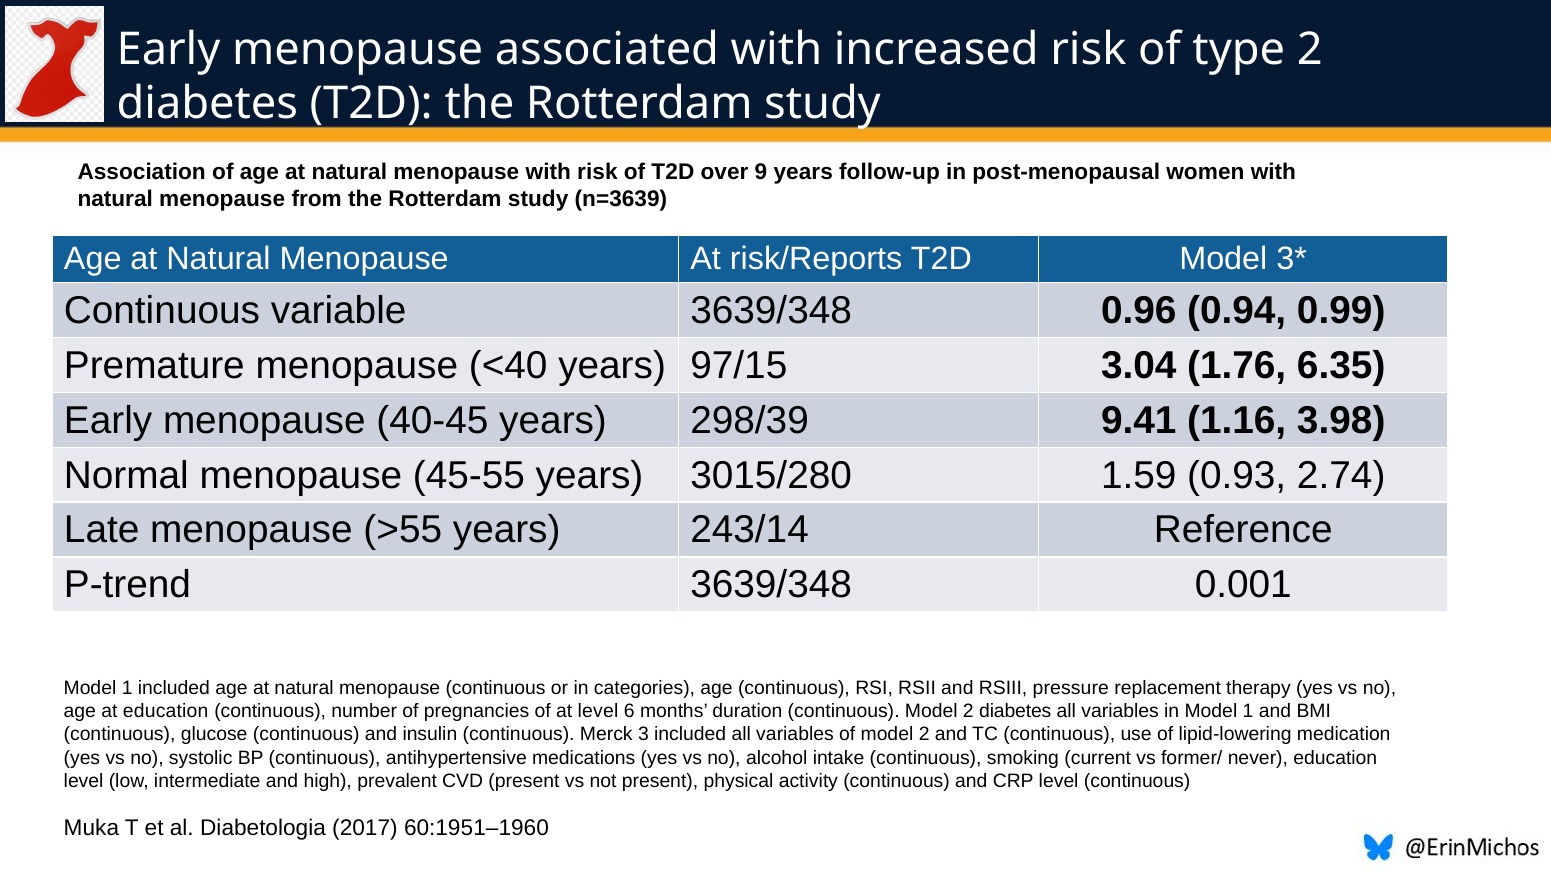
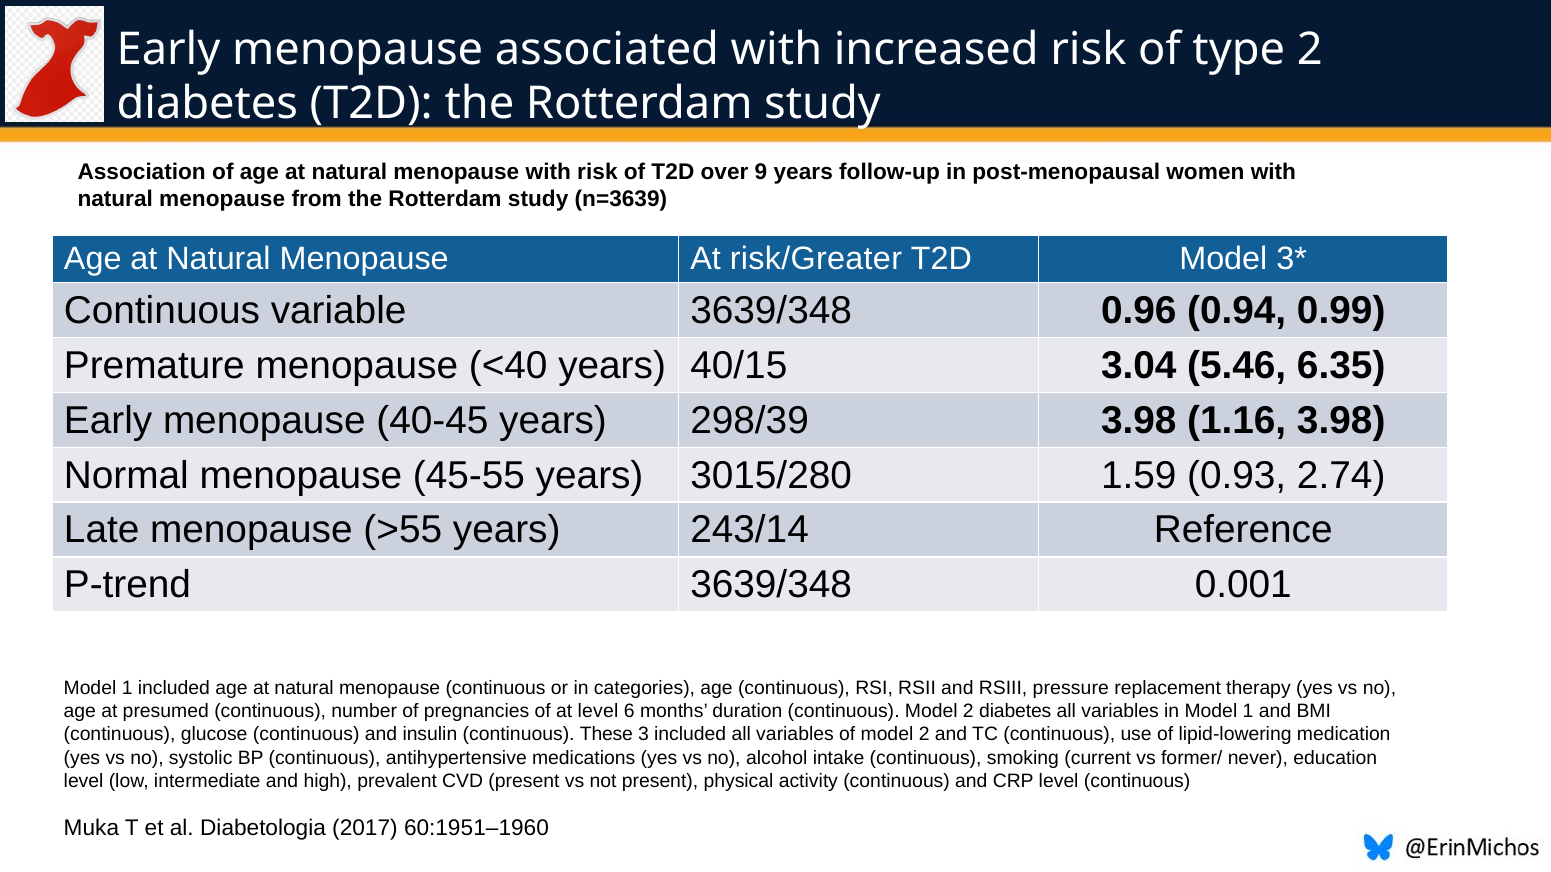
risk/Reports: risk/Reports -> risk/Greater
97/15: 97/15 -> 40/15
1.76: 1.76 -> 5.46
298/39 9.41: 9.41 -> 3.98
at education: education -> presumed
Merck: Merck -> These
